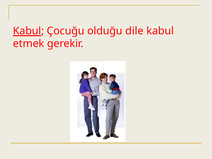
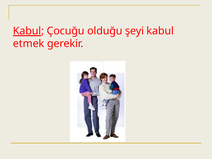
dile: dile -> şeyi
